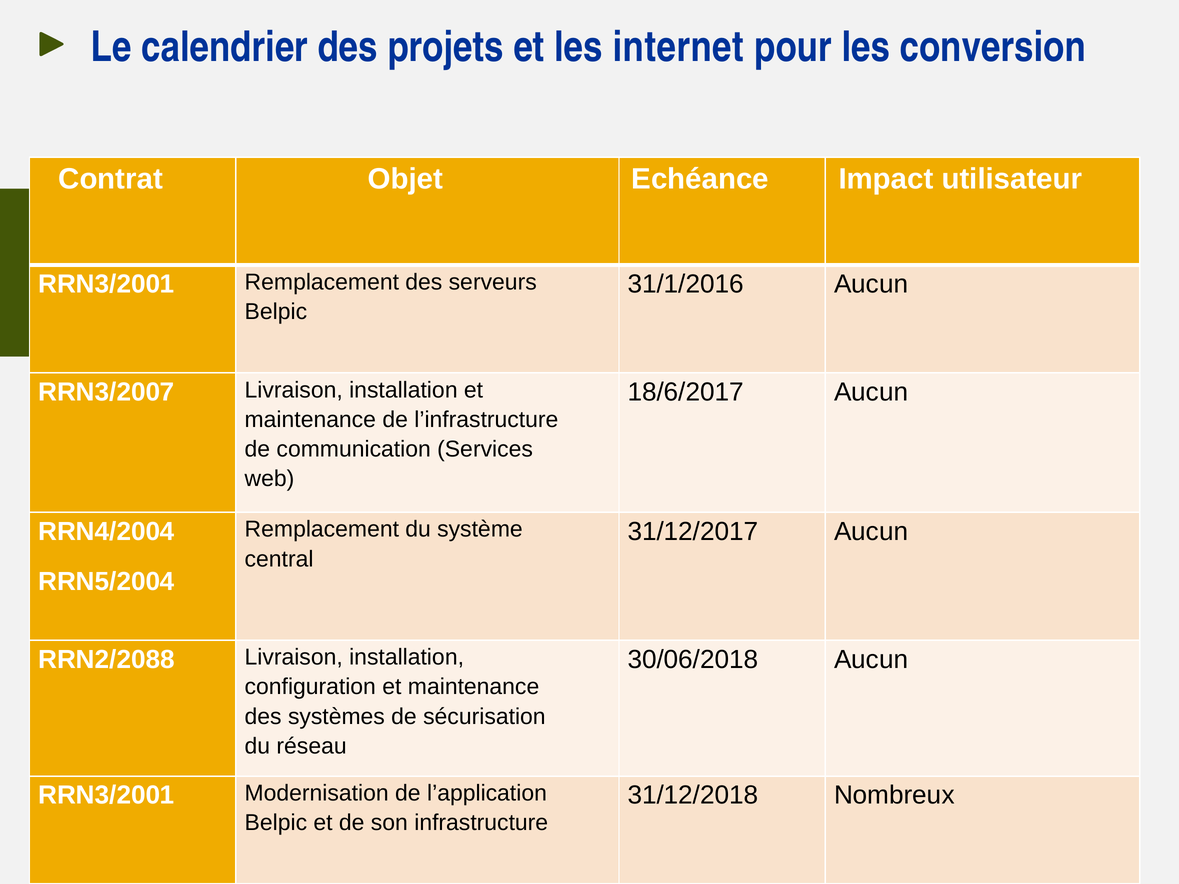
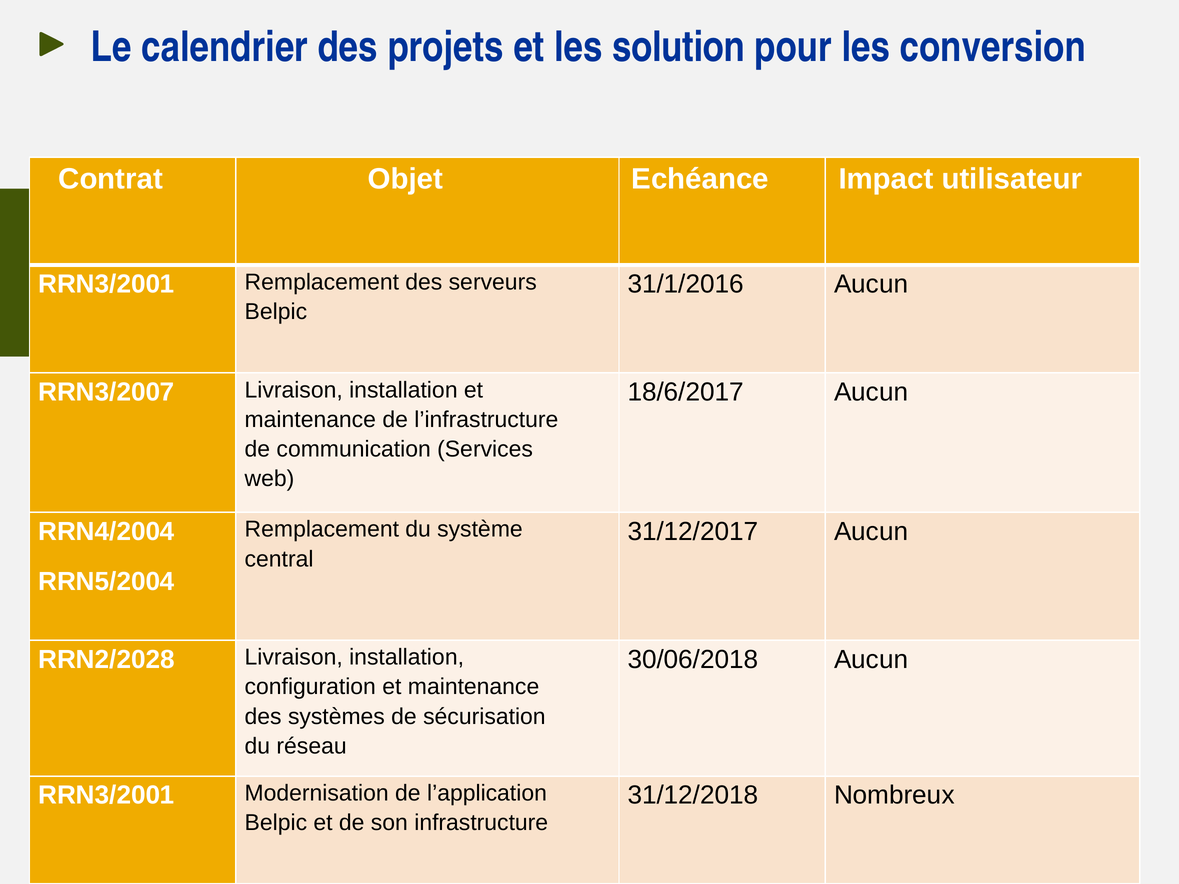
internet: internet -> solution
RRN2/2088: RRN2/2088 -> RRN2/2028
